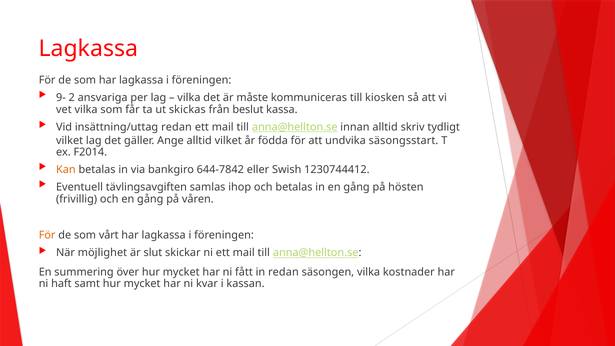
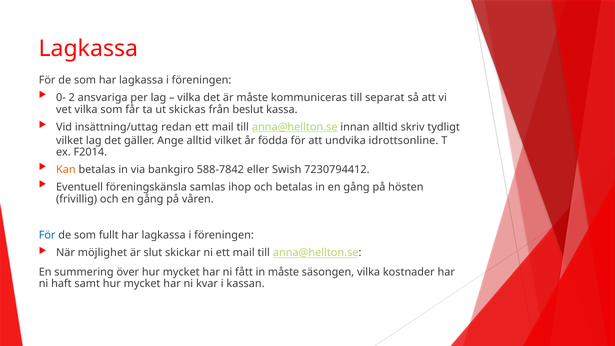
9-: 9- -> 0-
kiosken: kiosken -> separat
säsongsstart: säsongsstart -> idrottsonline
644-7842: 644-7842 -> 588-7842
1230744412: 1230744412 -> 7230794412
tävlingsavgiften: tävlingsavgiften -> föreningskänsla
För at (47, 235) colour: orange -> blue
vårt: vårt -> fullt
in redan: redan -> måste
